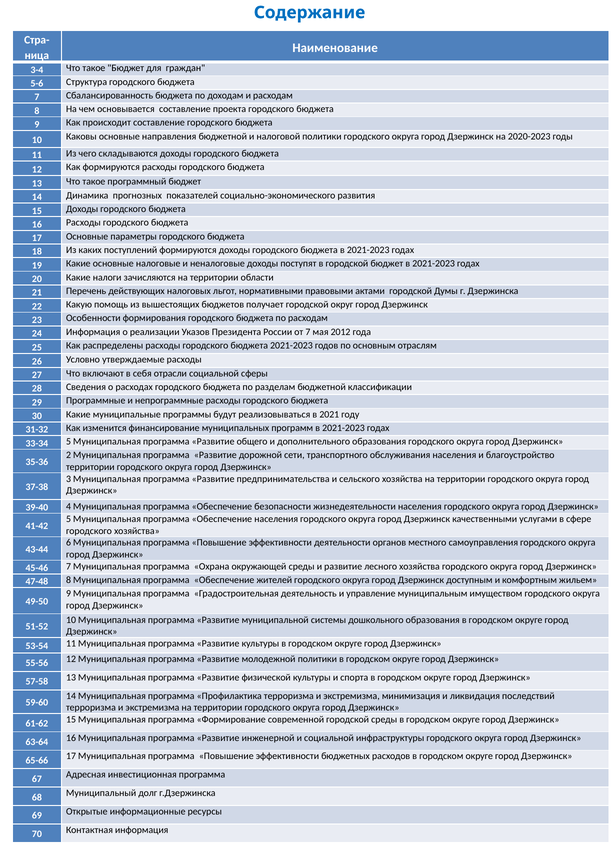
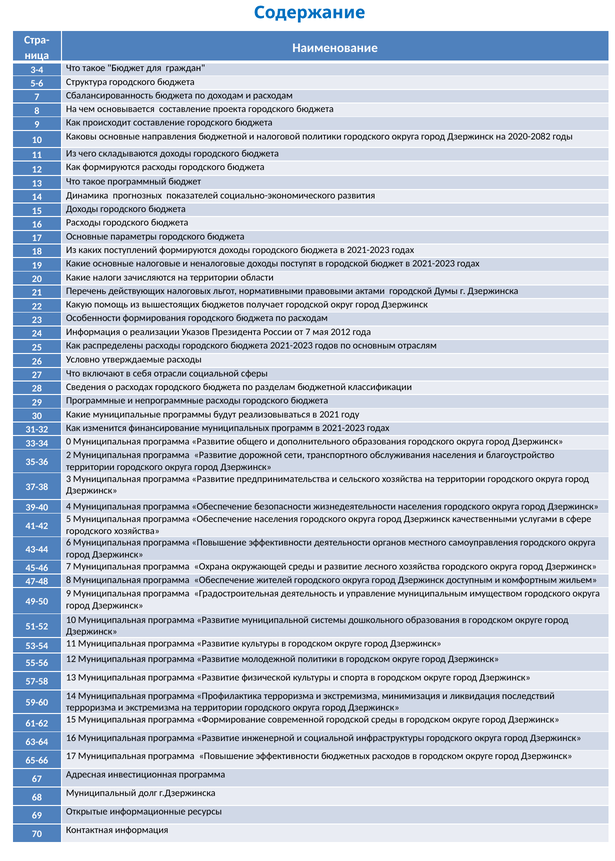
2020-2023: 2020-2023 -> 2020-2082
33-34 5: 5 -> 0
